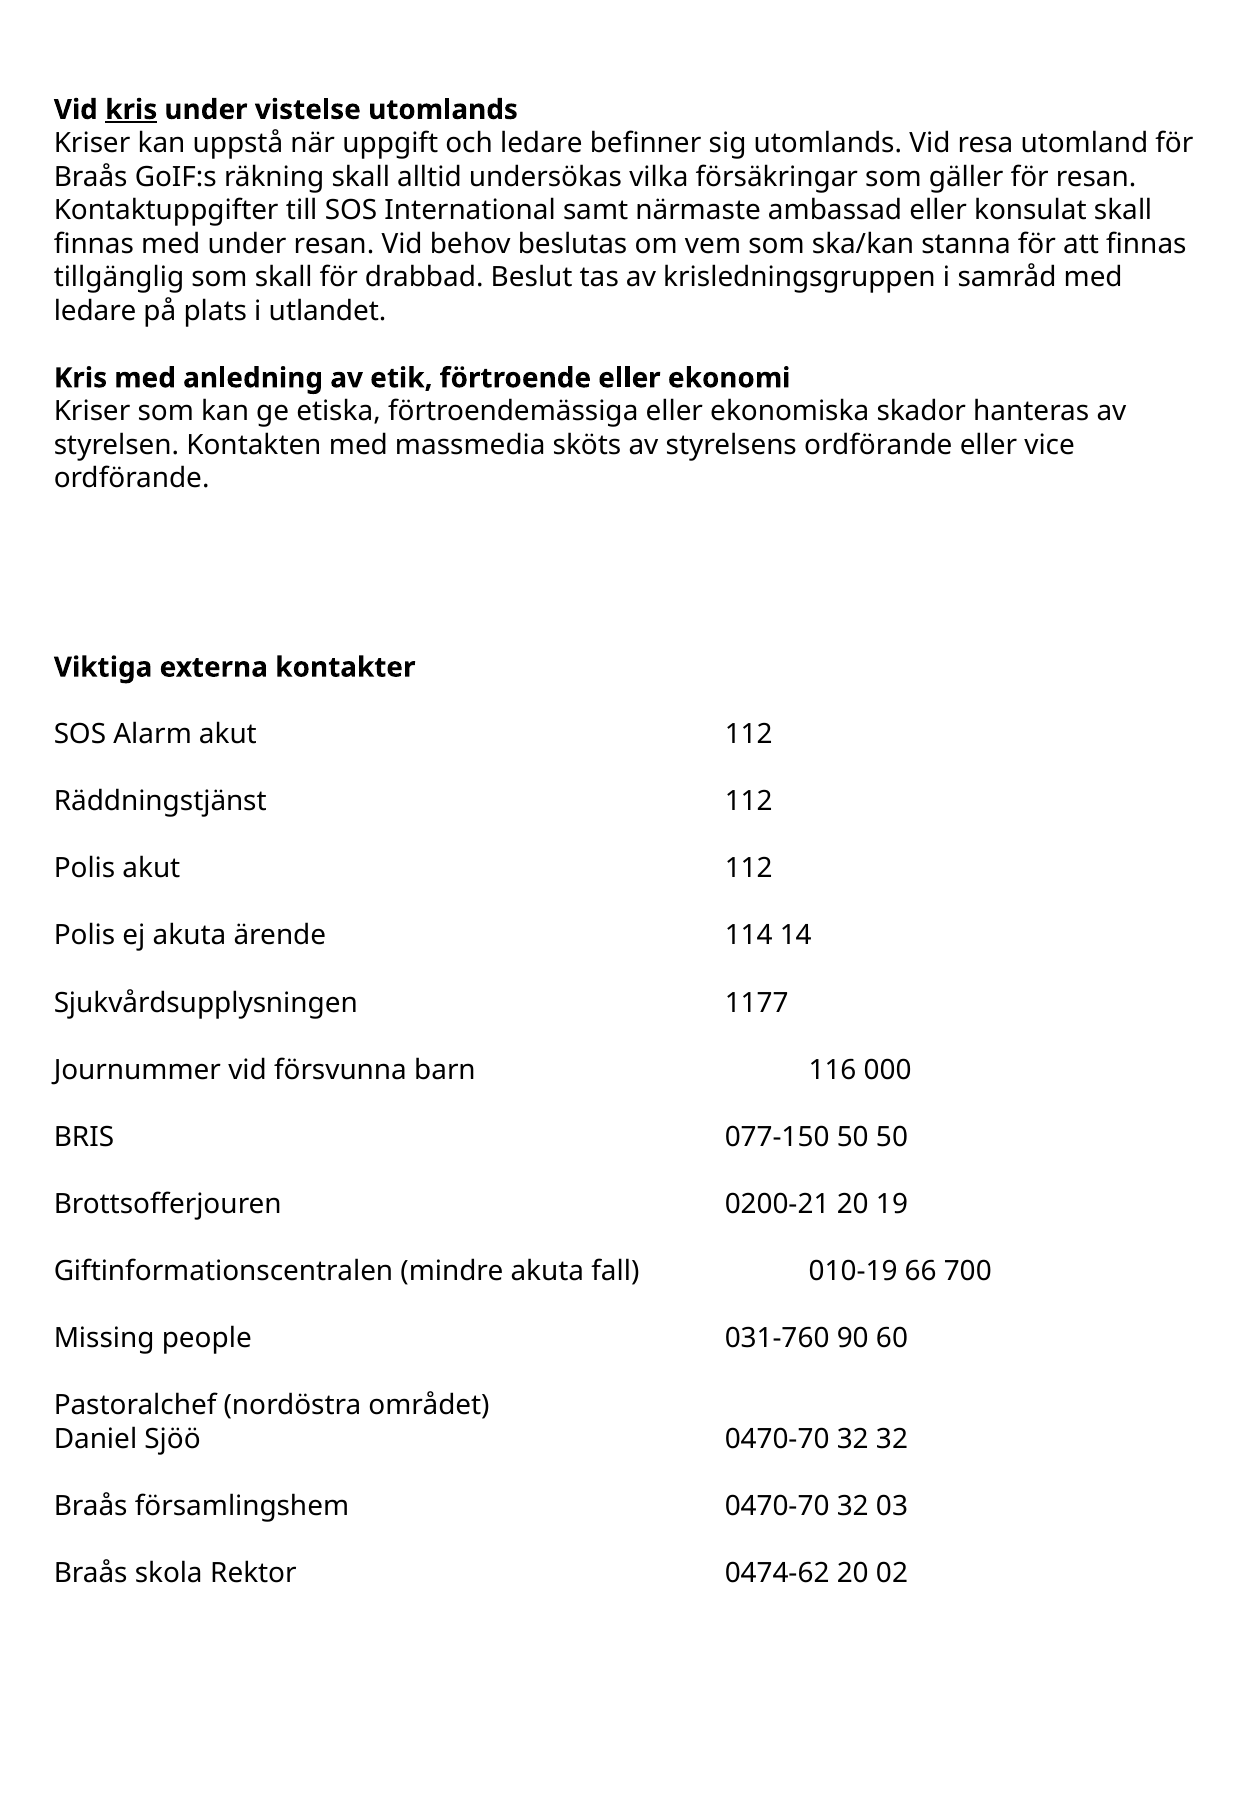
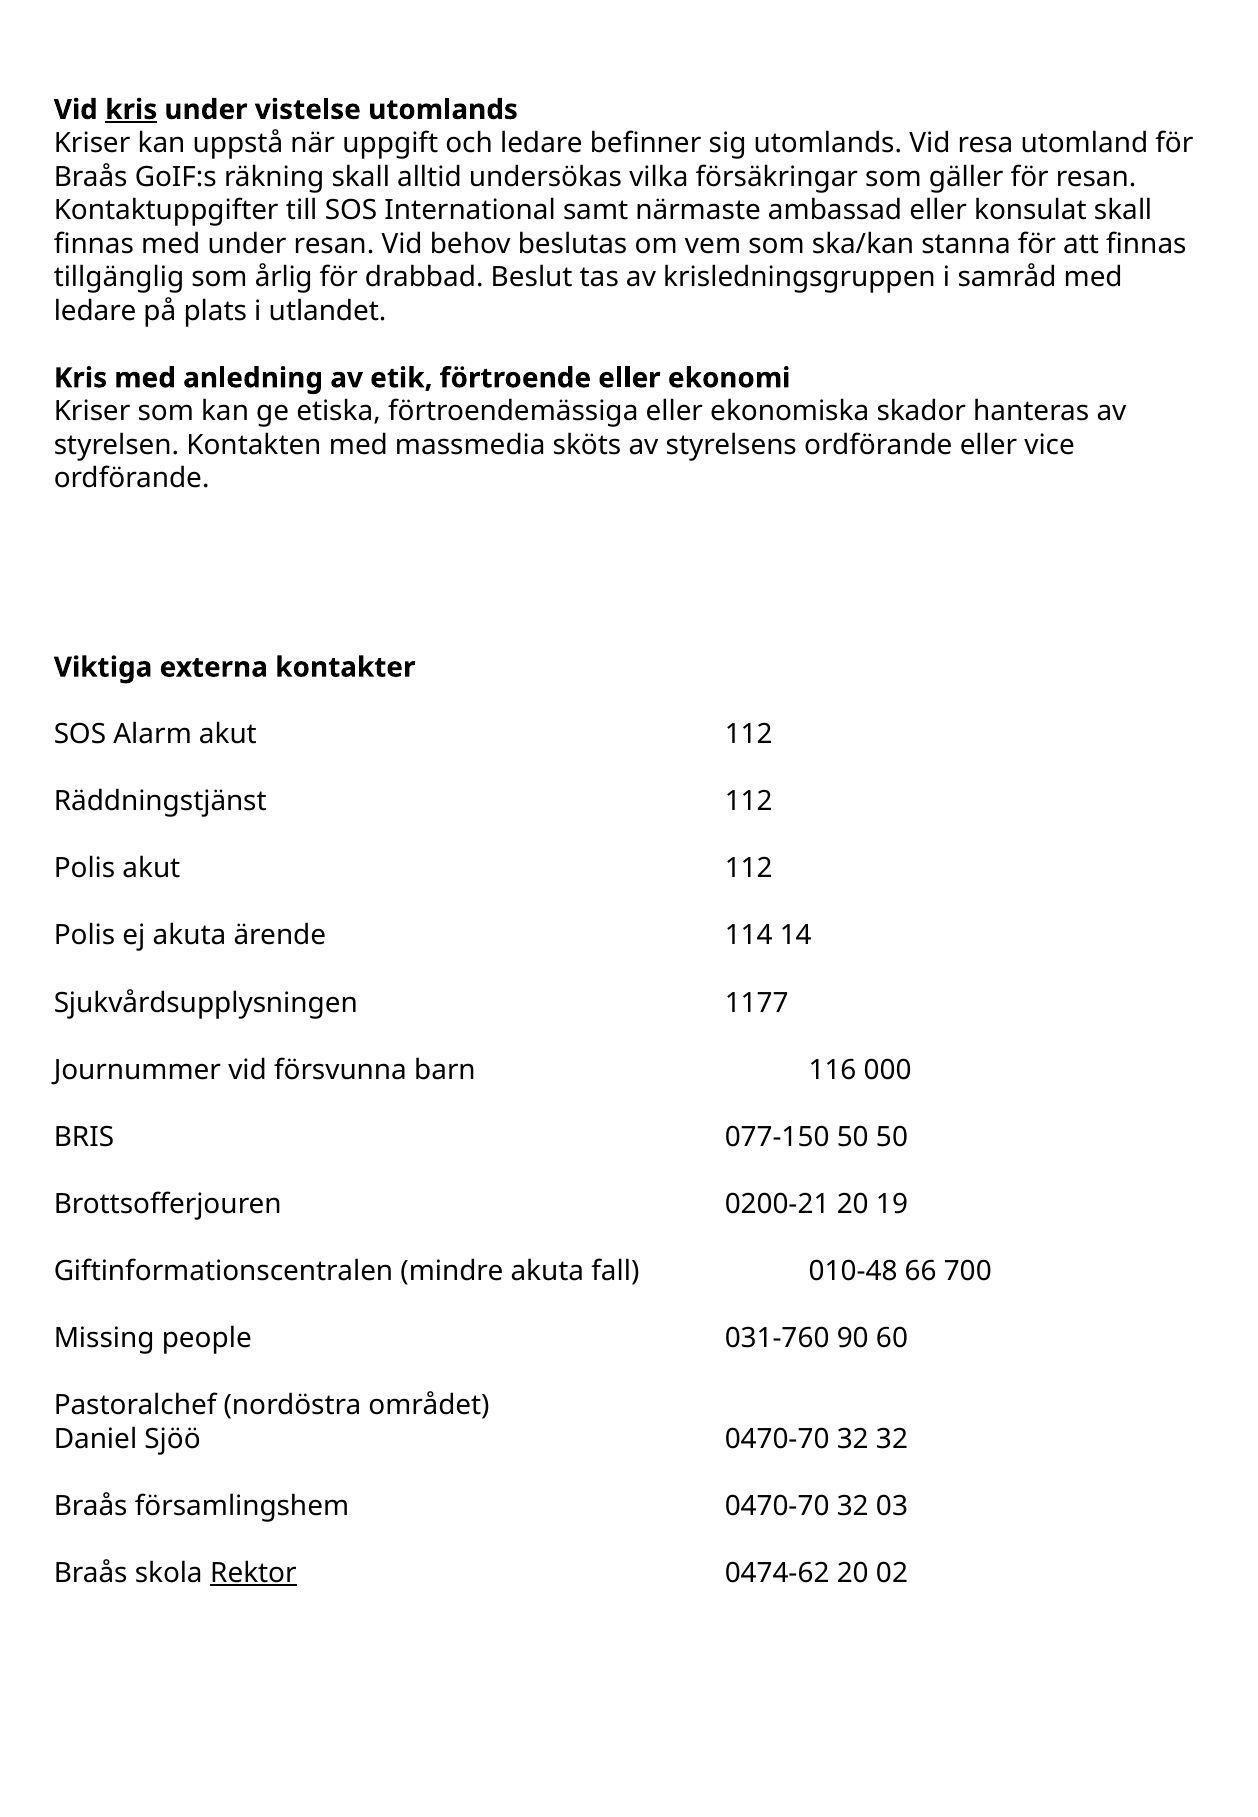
som skall: skall -> årlig
010-19: 010-19 -> 010-48
Rektor underline: none -> present
